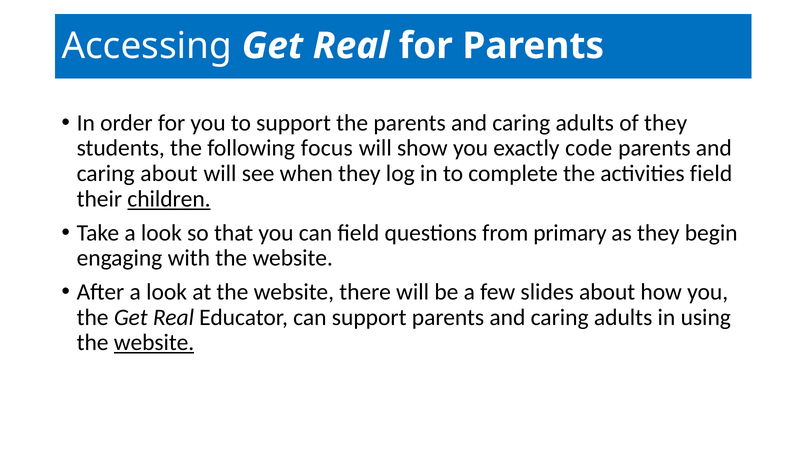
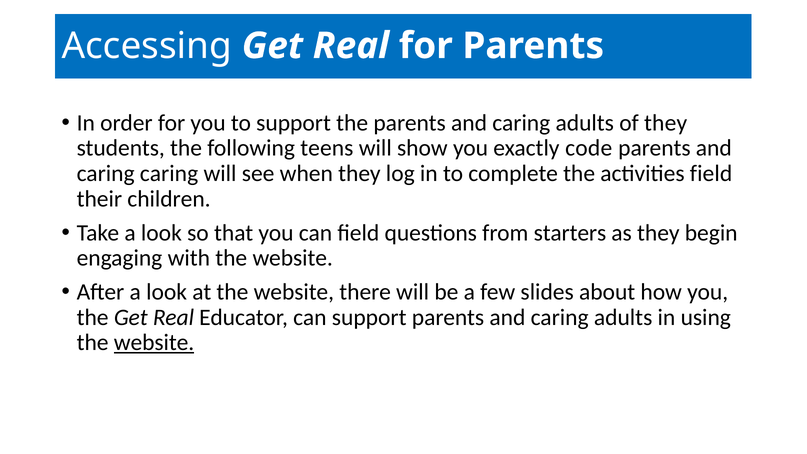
focus: focus -> teens
caring about: about -> caring
children underline: present -> none
primary: primary -> starters
